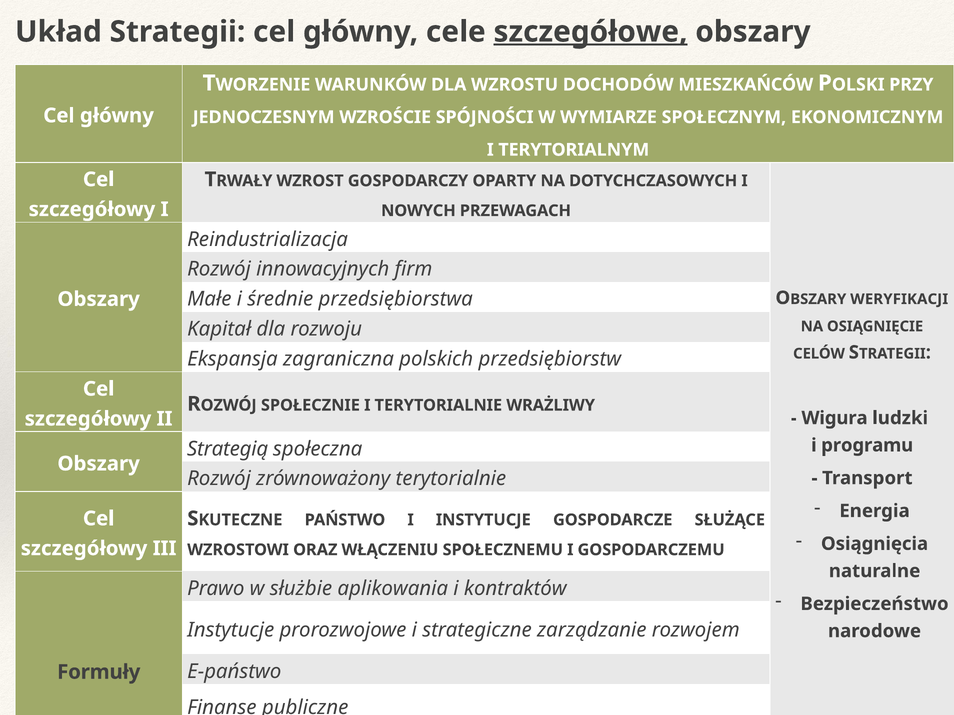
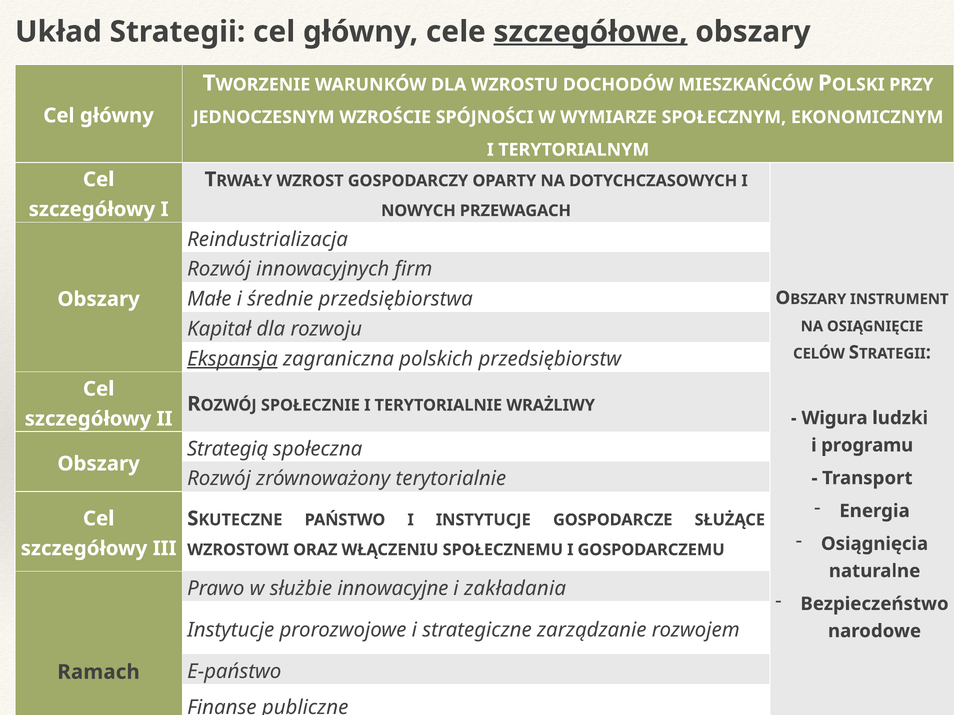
WERYFIKACJI: WERYFIKACJI -> INSTRUMENT
Ekspansja underline: none -> present
aplikowania: aplikowania -> innowacyjne
kontraktów: kontraktów -> zakładania
Formuły: Formuły -> Ramach
